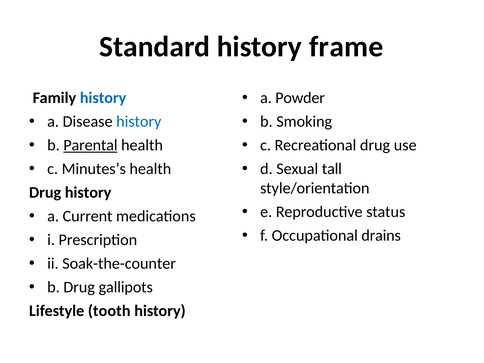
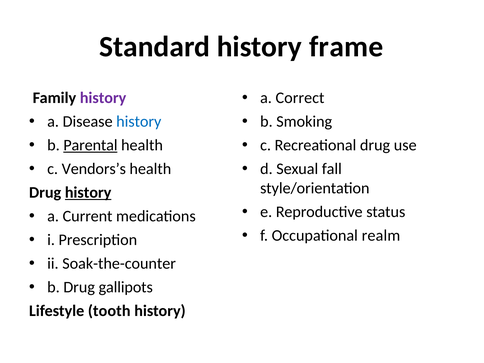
Powder: Powder -> Correct
history at (103, 98) colour: blue -> purple
Minutes’s: Minutes’s -> Vendors’s
tall: tall -> fall
history at (88, 193) underline: none -> present
drains: drains -> realm
